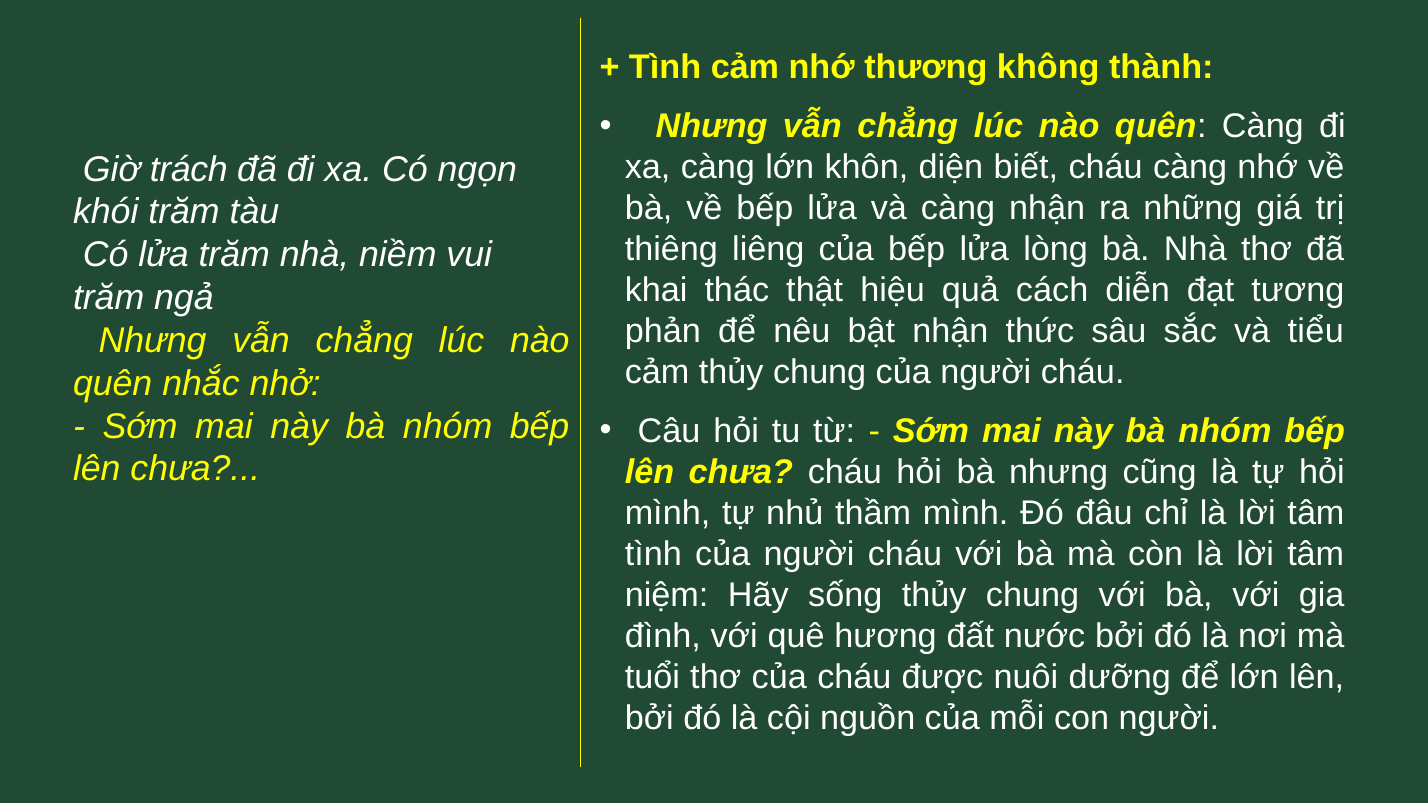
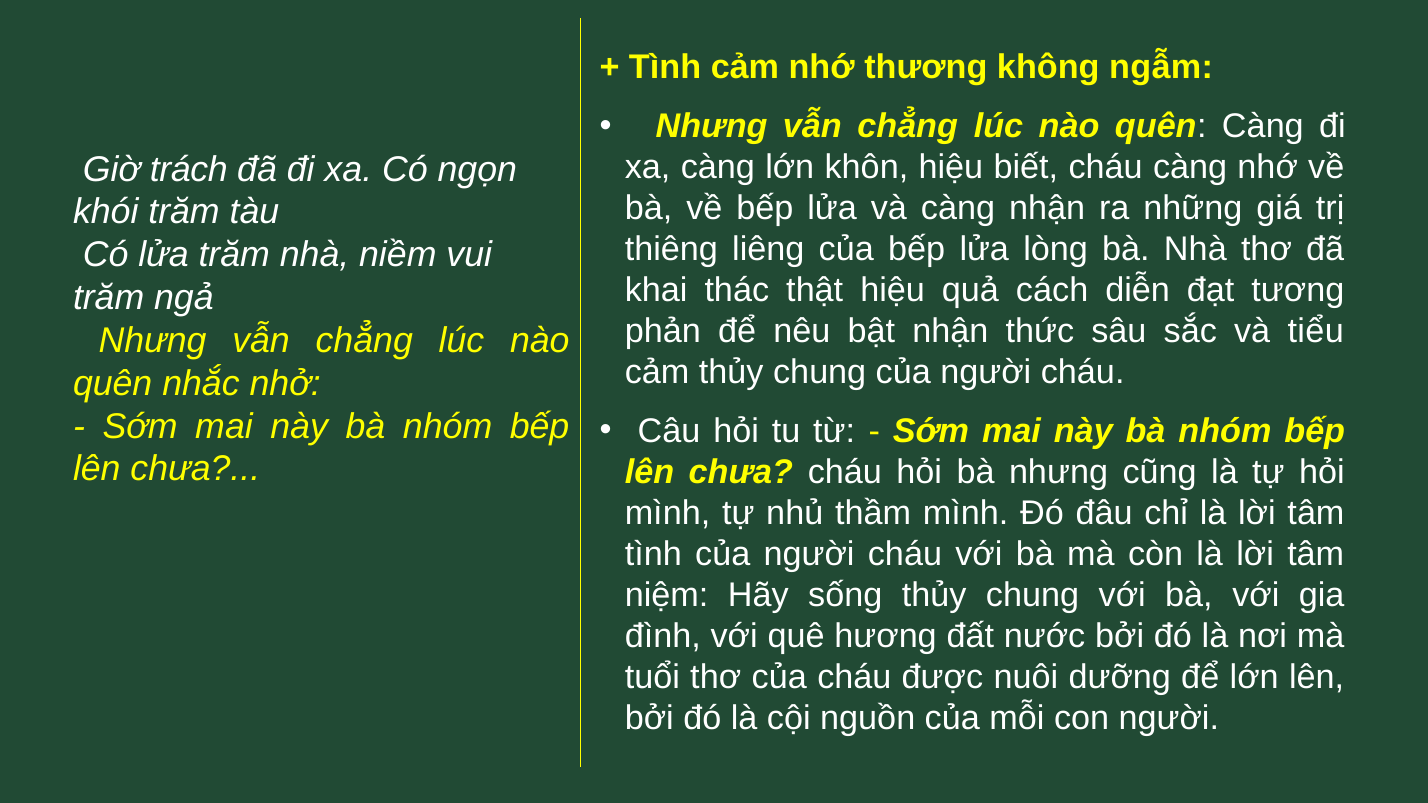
thành: thành -> ngẫm
khôn diện: diện -> hiệu
